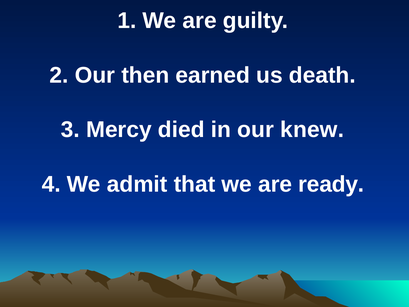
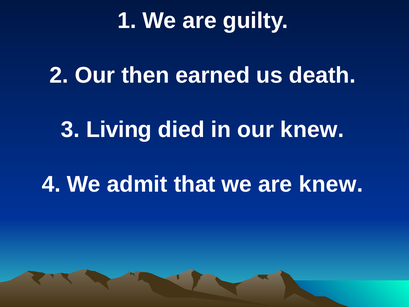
Mercy: Mercy -> Living
are ready: ready -> knew
